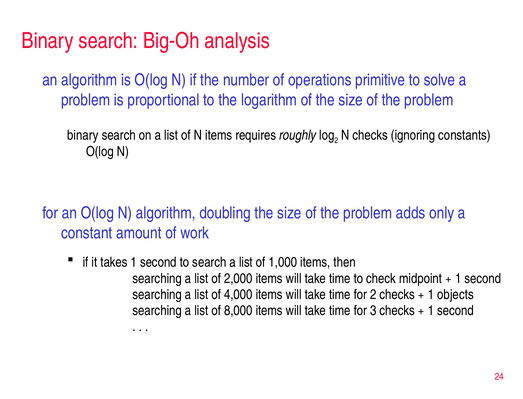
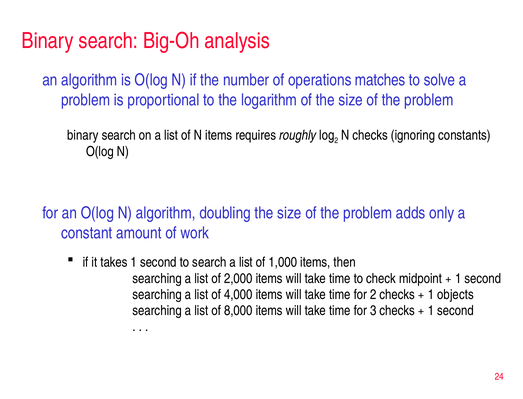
primitive: primitive -> matches
